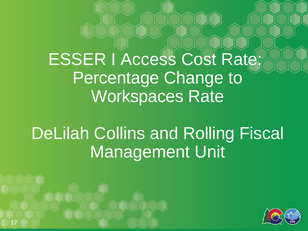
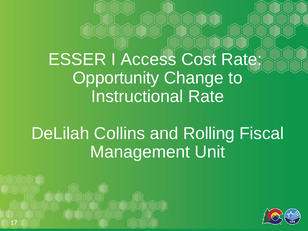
Percentage: Percentage -> Opportunity
Workspaces: Workspaces -> Instructional
